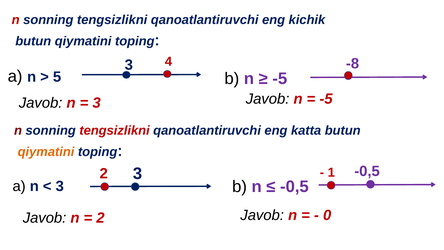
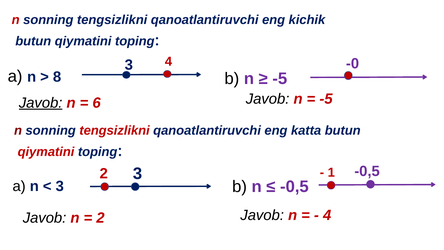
-8: -8 -> -0
5: 5 -> 8
Javob at (41, 103) underline: none -> present
3 at (97, 103): 3 -> 6
qiymatini at (46, 152) colour: orange -> red
0 at (327, 215): 0 -> 4
